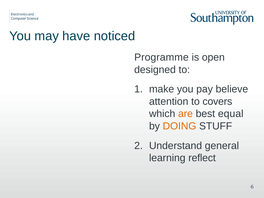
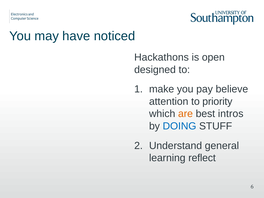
Programme: Programme -> Hackathons
covers: covers -> priority
equal: equal -> intros
DOING colour: orange -> blue
